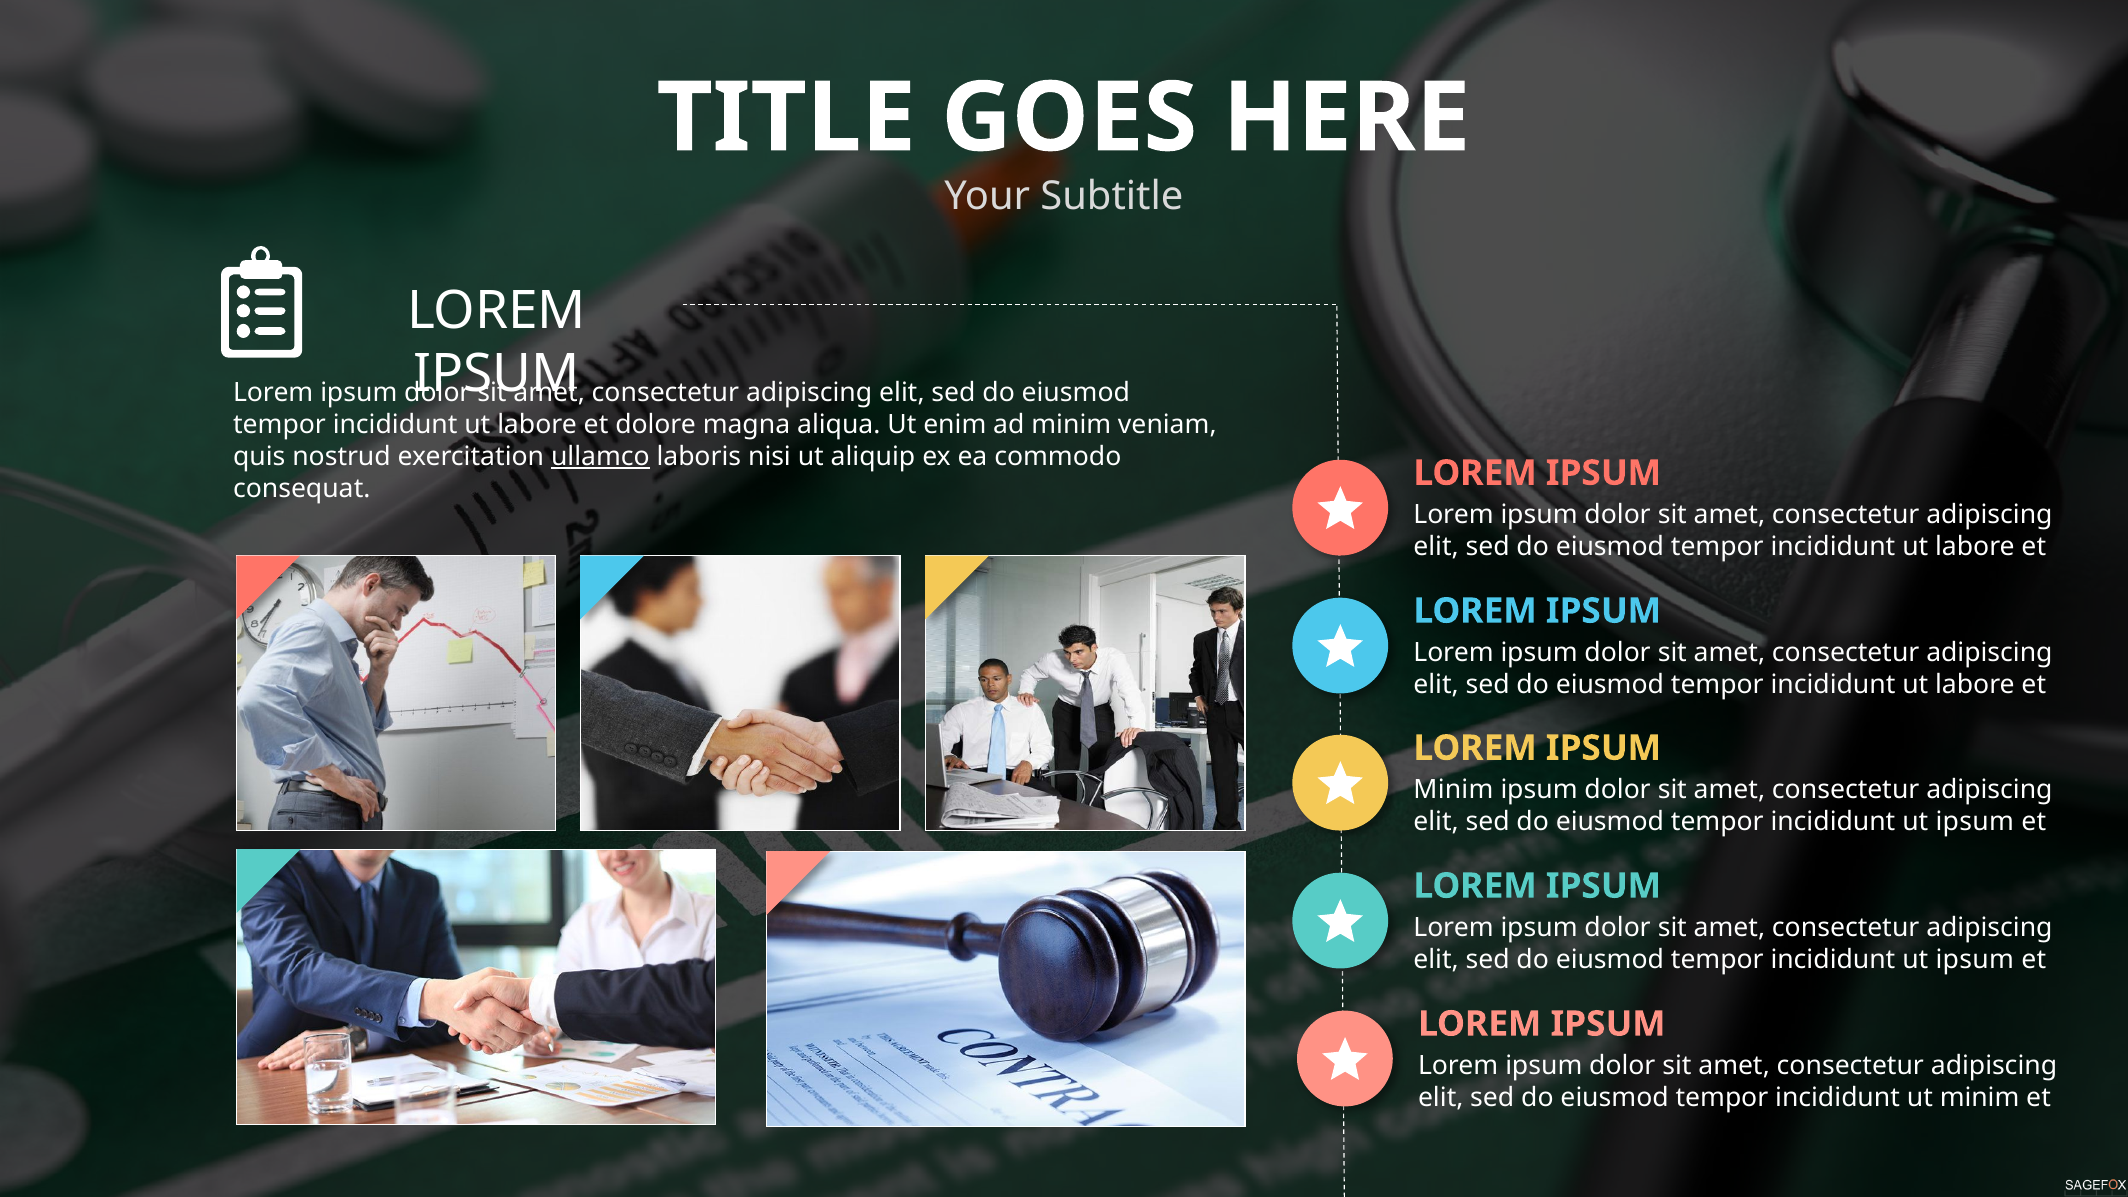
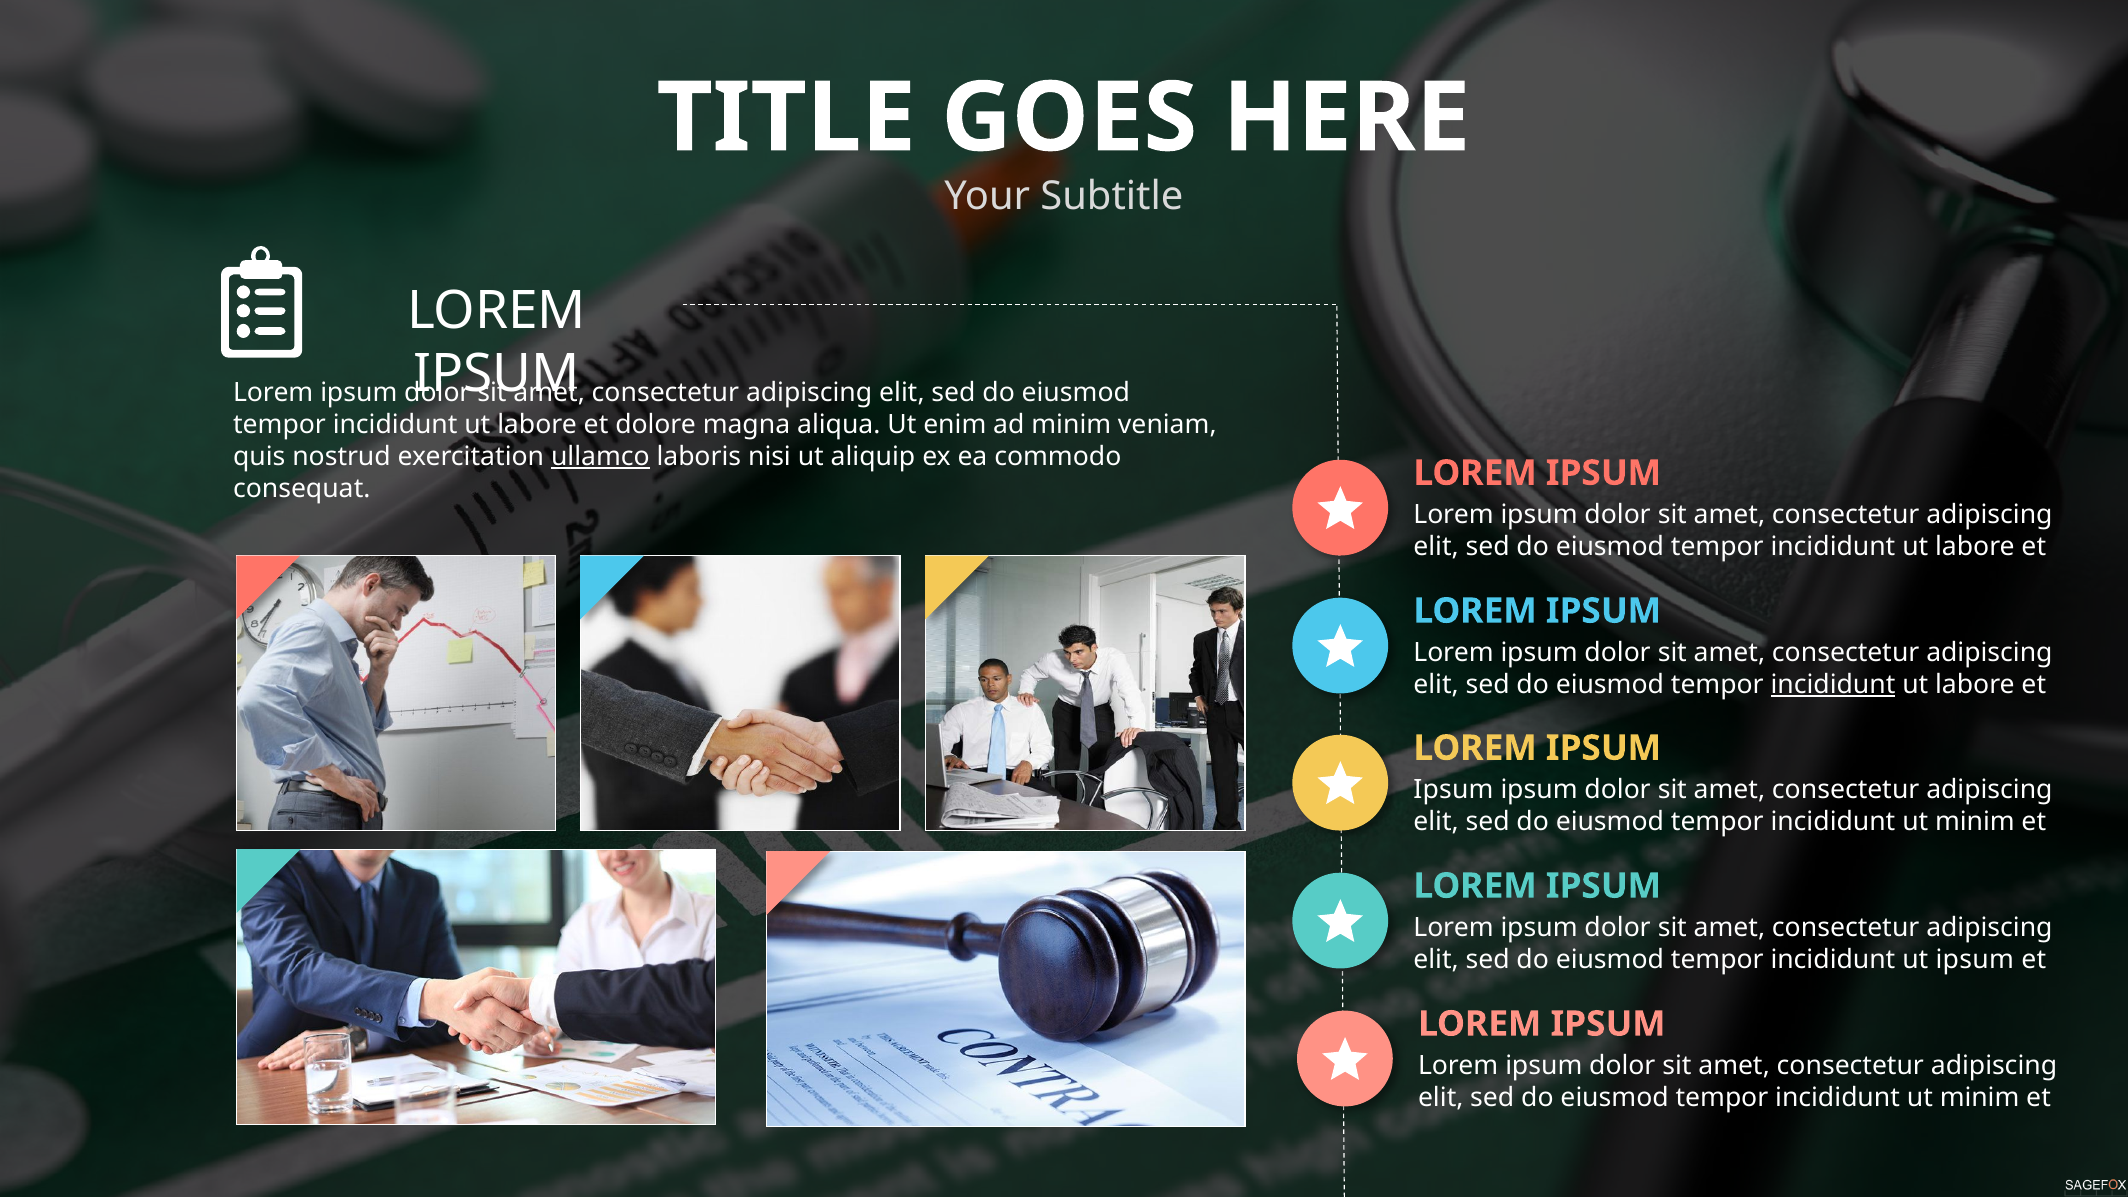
incididunt at (1833, 685) underline: none -> present
Minim at (1453, 790): Minim -> Ipsum
ipsum at (1975, 822): ipsum -> minim
